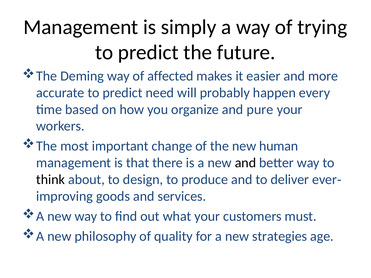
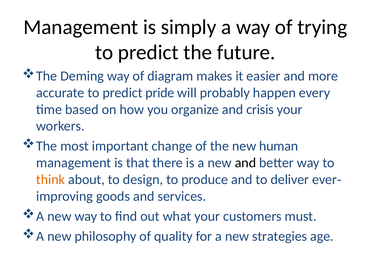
affected: affected -> diagram
need: need -> pride
pure: pure -> crisis
think colour: black -> orange
